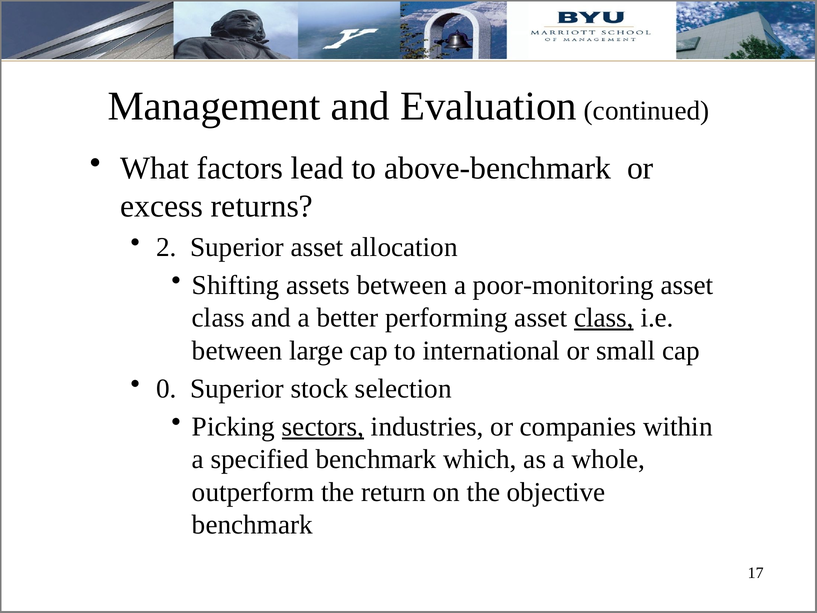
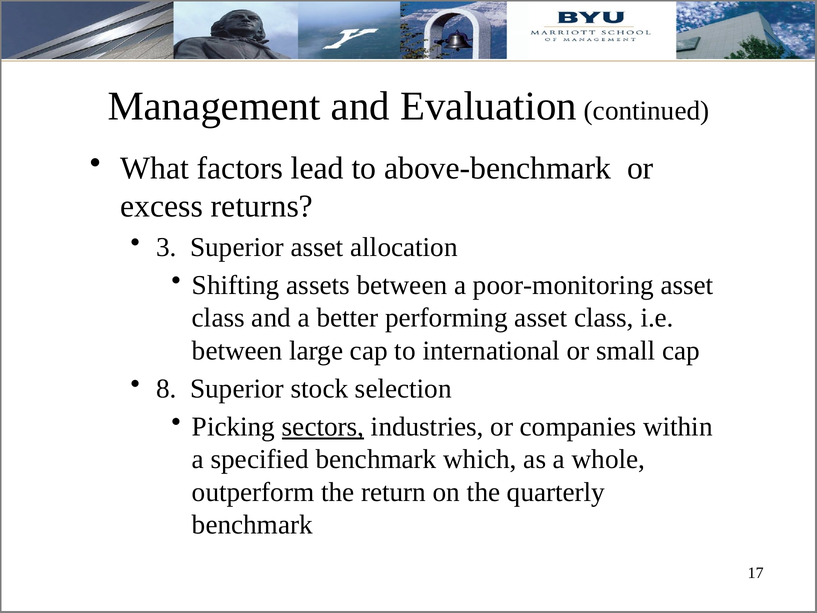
2: 2 -> 3
class at (604, 318) underline: present -> none
0: 0 -> 8
objective: objective -> quarterly
